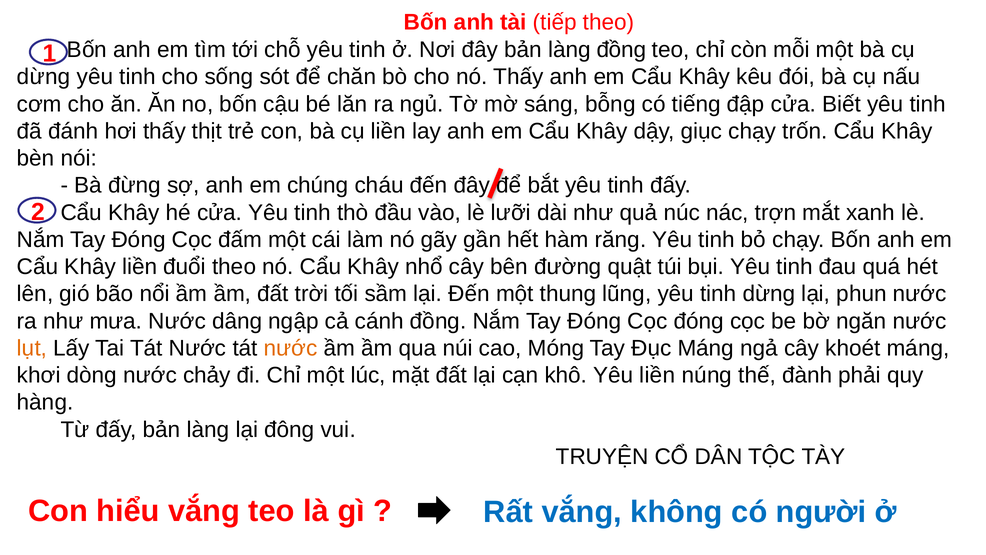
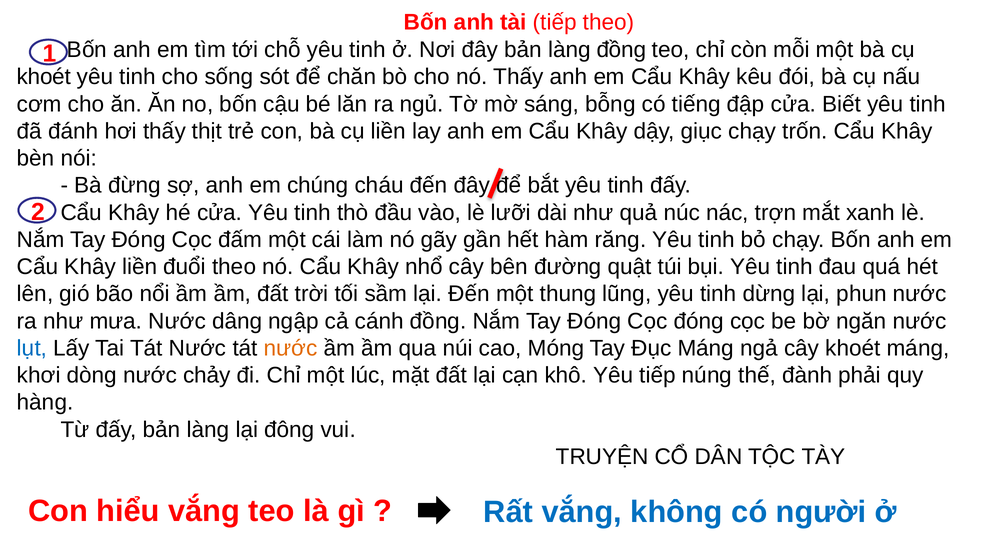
dừng at (44, 77): dừng -> khoét
lụt colour: orange -> blue
Yêu liền: liền -> tiếp
